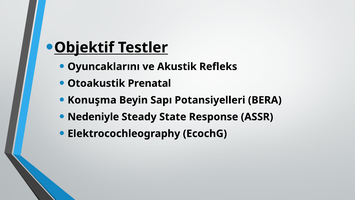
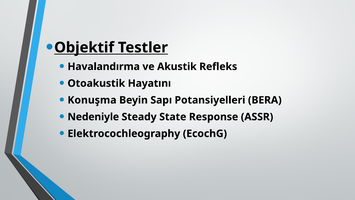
Oyuncaklarını: Oyuncaklarını -> Havalandırma
Prenatal: Prenatal -> Hayatını
